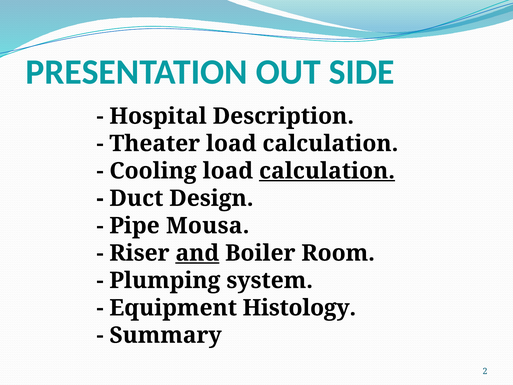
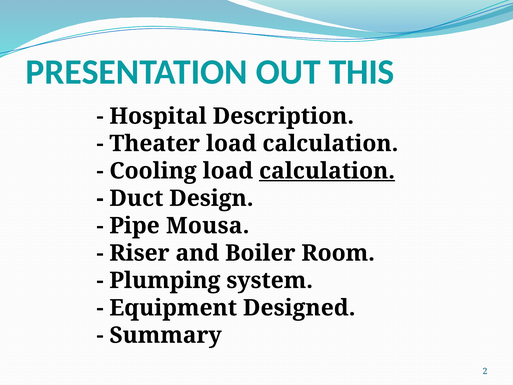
SIDE: SIDE -> THIS
and underline: present -> none
Histology: Histology -> Designed
